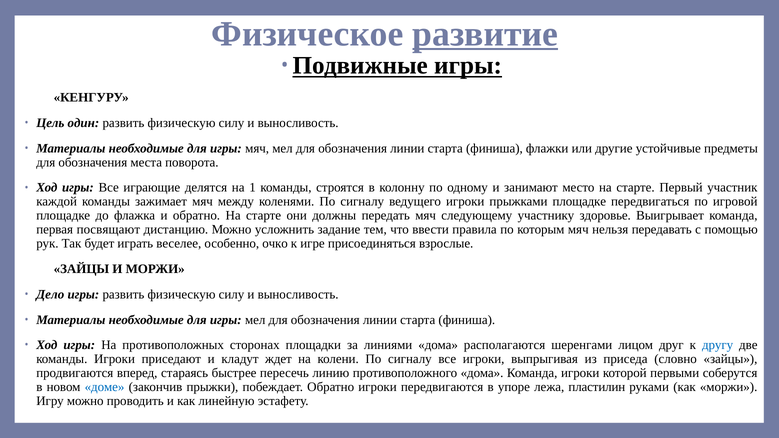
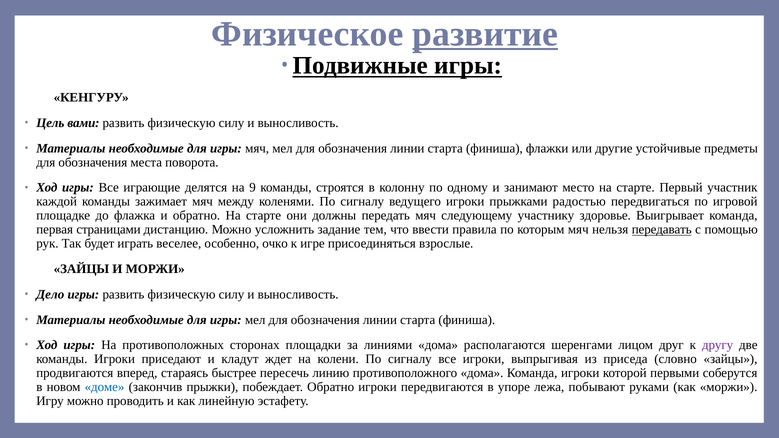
один: один -> вами
1: 1 -> 9
прыжками площадке: площадке -> радостью
посвящают: посвящают -> страницами
передавать underline: none -> present
другу colour: blue -> purple
пластилин: пластилин -> побывают
